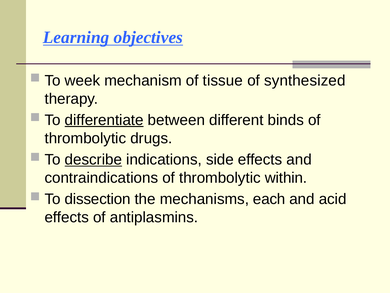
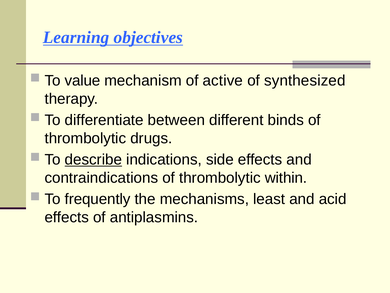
week: week -> value
tissue: tissue -> active
differentiate underline: present -> none
dissection: dissection -> frequently
each: each -> least
